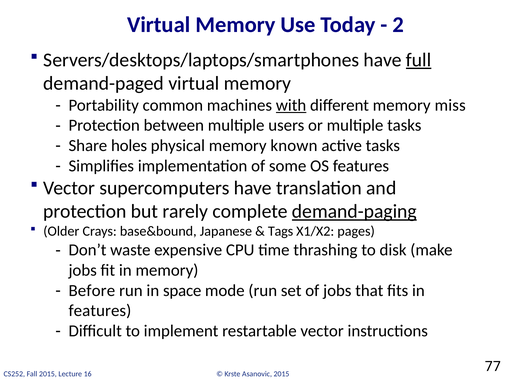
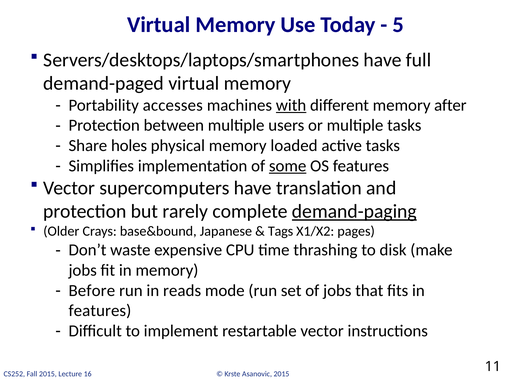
2: 2 -> 5
full underline: present -> none
common: common -> accesses
miss: miss -> after
known: known -> loaded
some underline: none -> present
space: space -> reads
77: 77 -> 11
